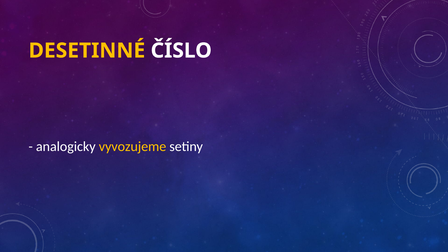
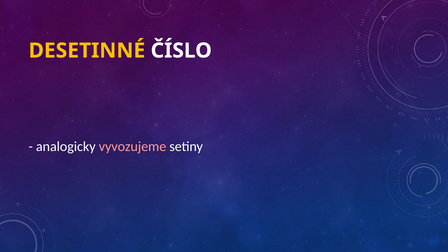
vyvozujeme colour: yellow -> pink
